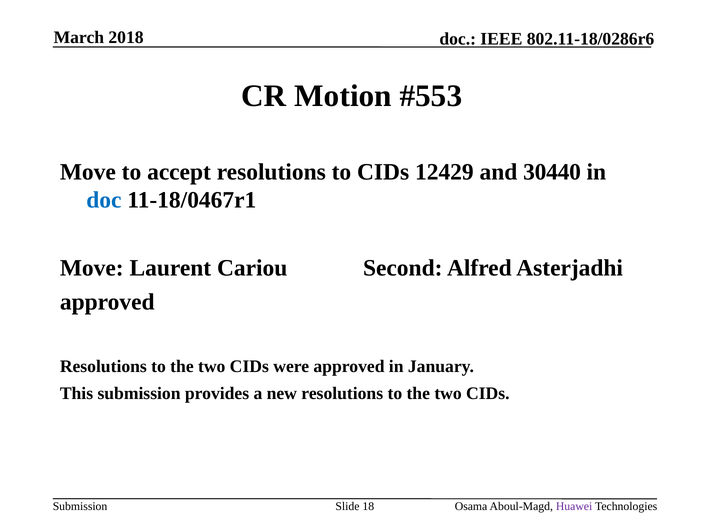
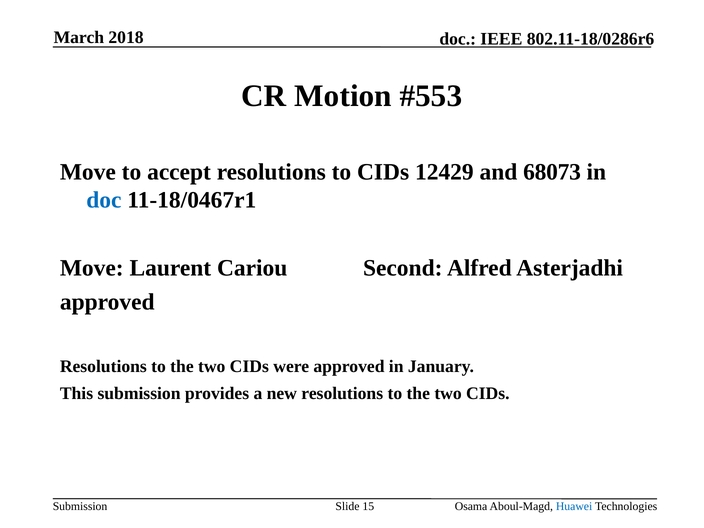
30440: 30440 -> 68073
18: 18 -> 15
Huawei colour: purple -> blue
